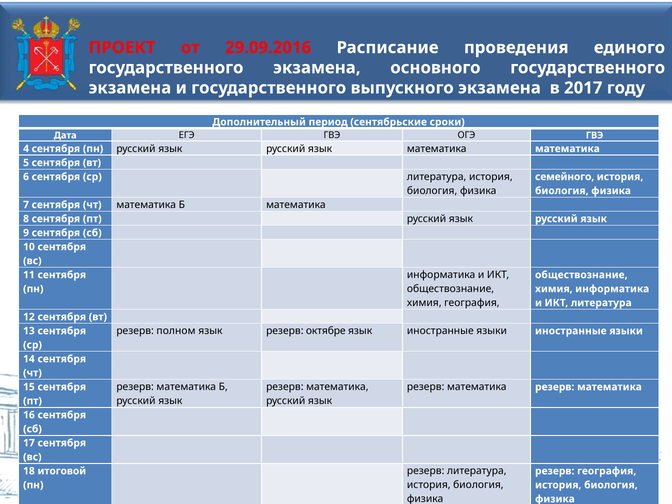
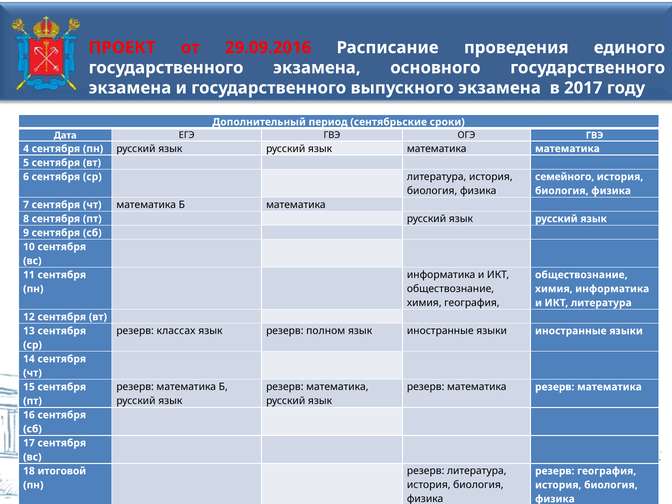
полном: полном -> классах
октябре: октябре -> полном
